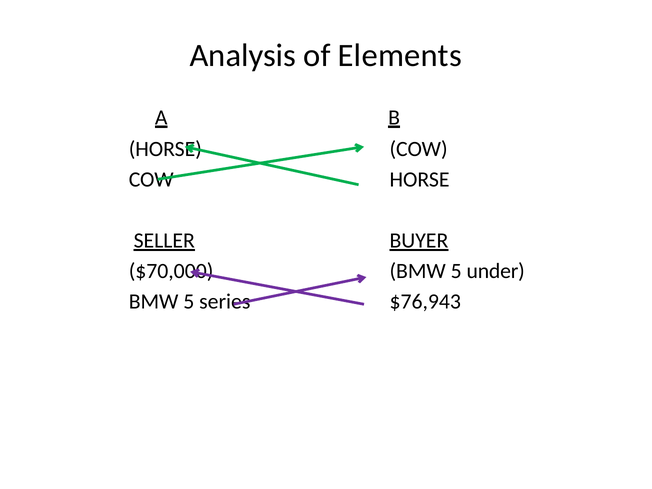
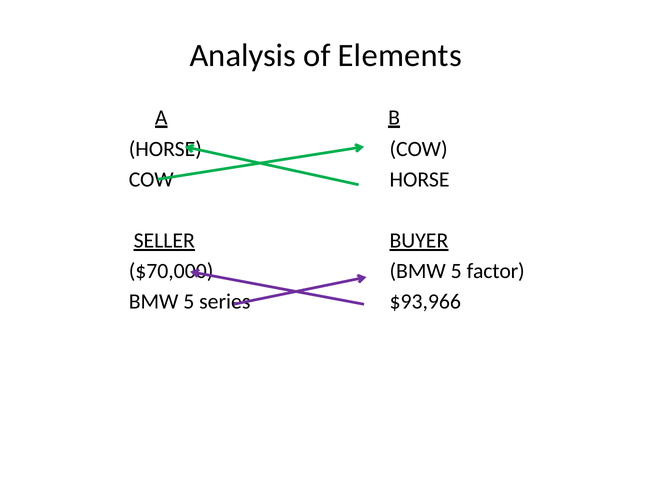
under: under -> factor
$76,943: $76,943 -> $93,966
